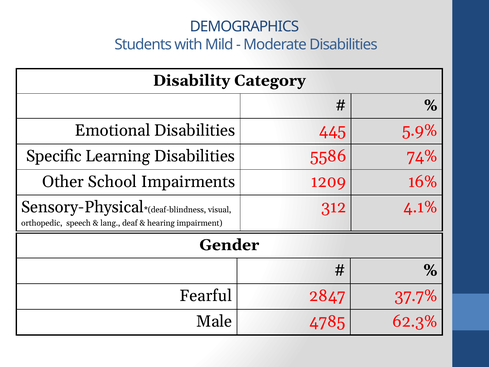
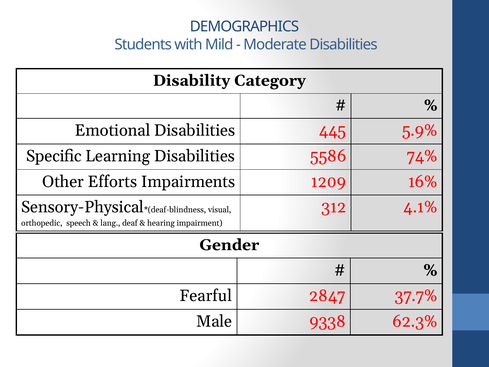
School: School -> Efforts
4785: 4785 -> 9338
